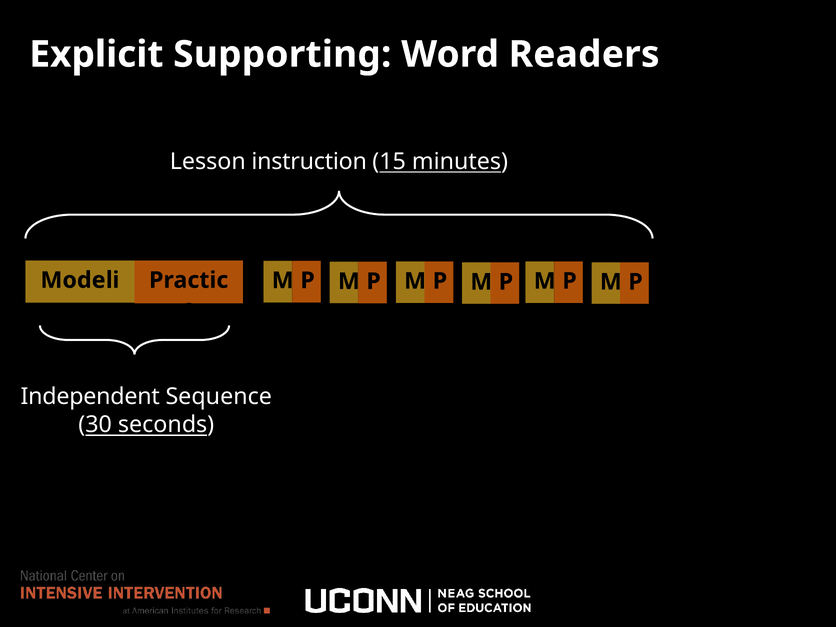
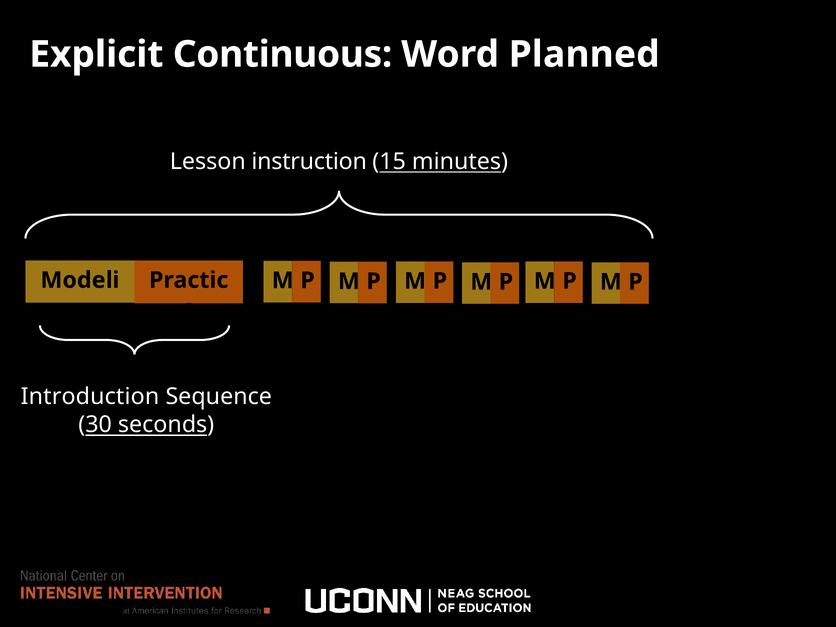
Supporting: Supporting -> Continuous
Readers: Readers -> Planned
Independent: Independent -> Introduction
